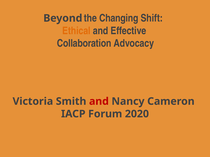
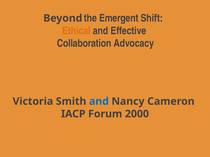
Changing: Changing -> Emergent
and at (99, 102) colour: red -> blue
2020: 2020 -> 2000
